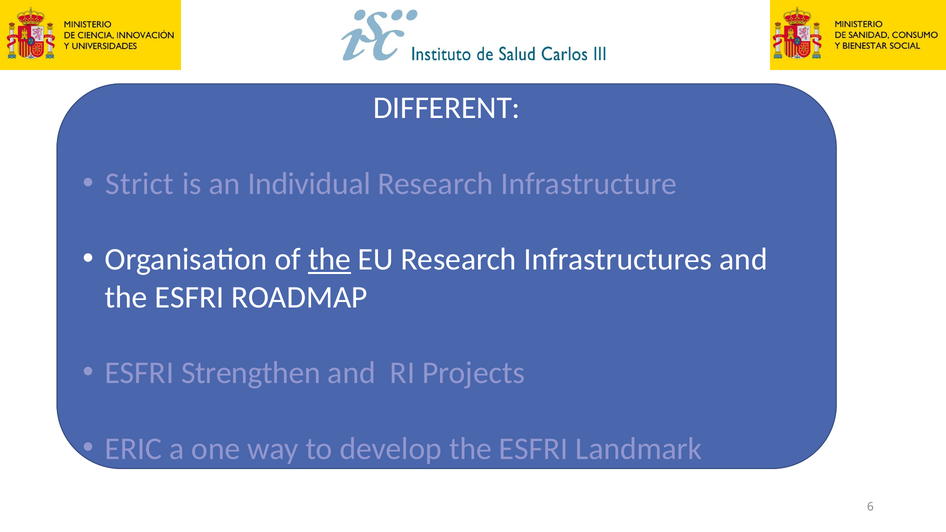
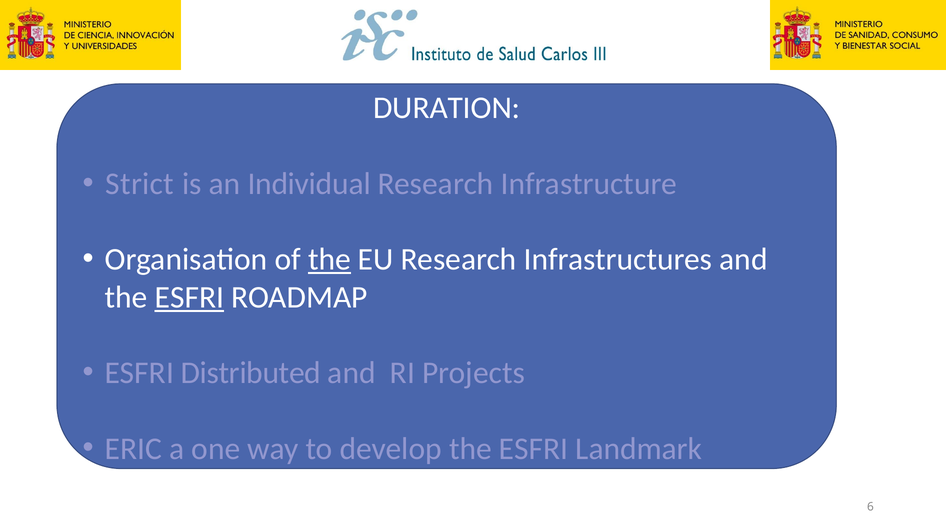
DIFFERENT: DIFFERENT -> DURATION
ESFRI at (189, 297) underline: none -> present
Strengthen: Strengthen -> Distributed
